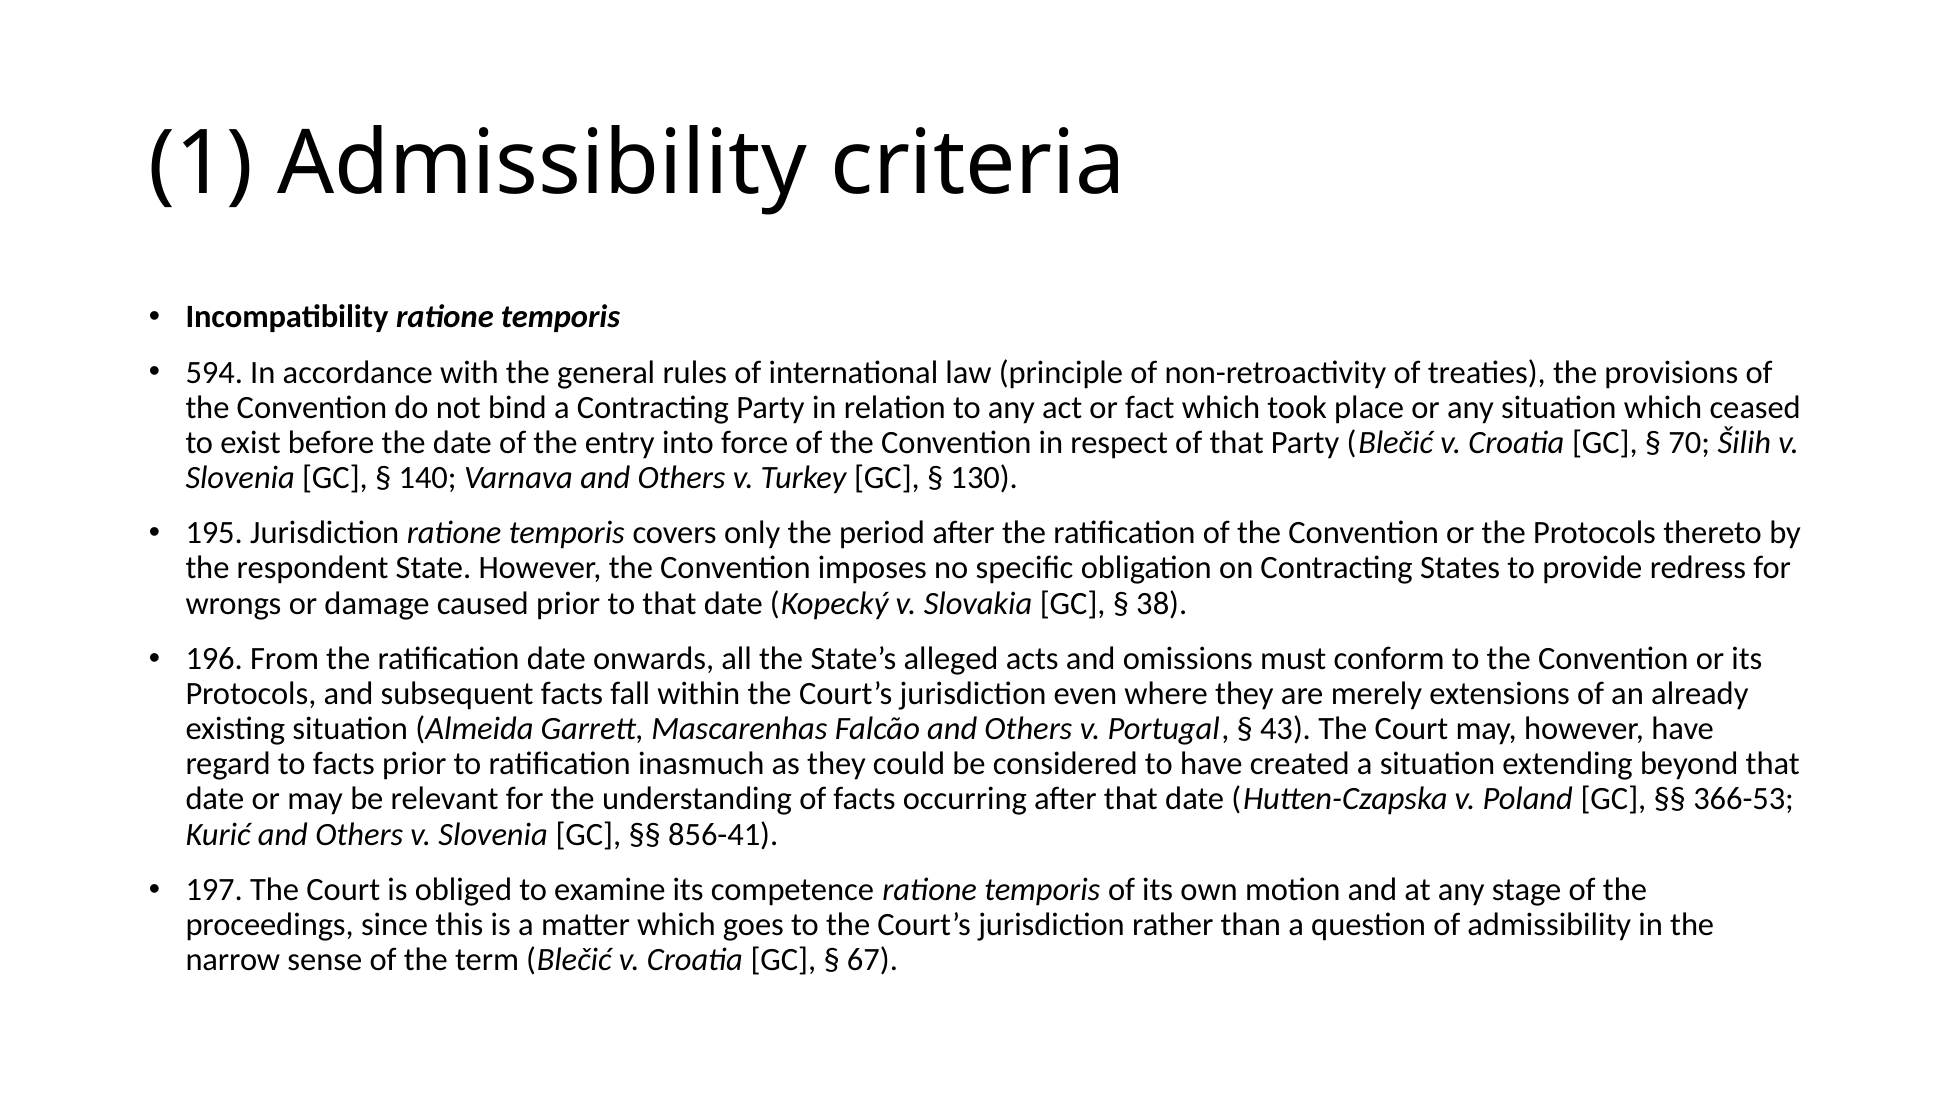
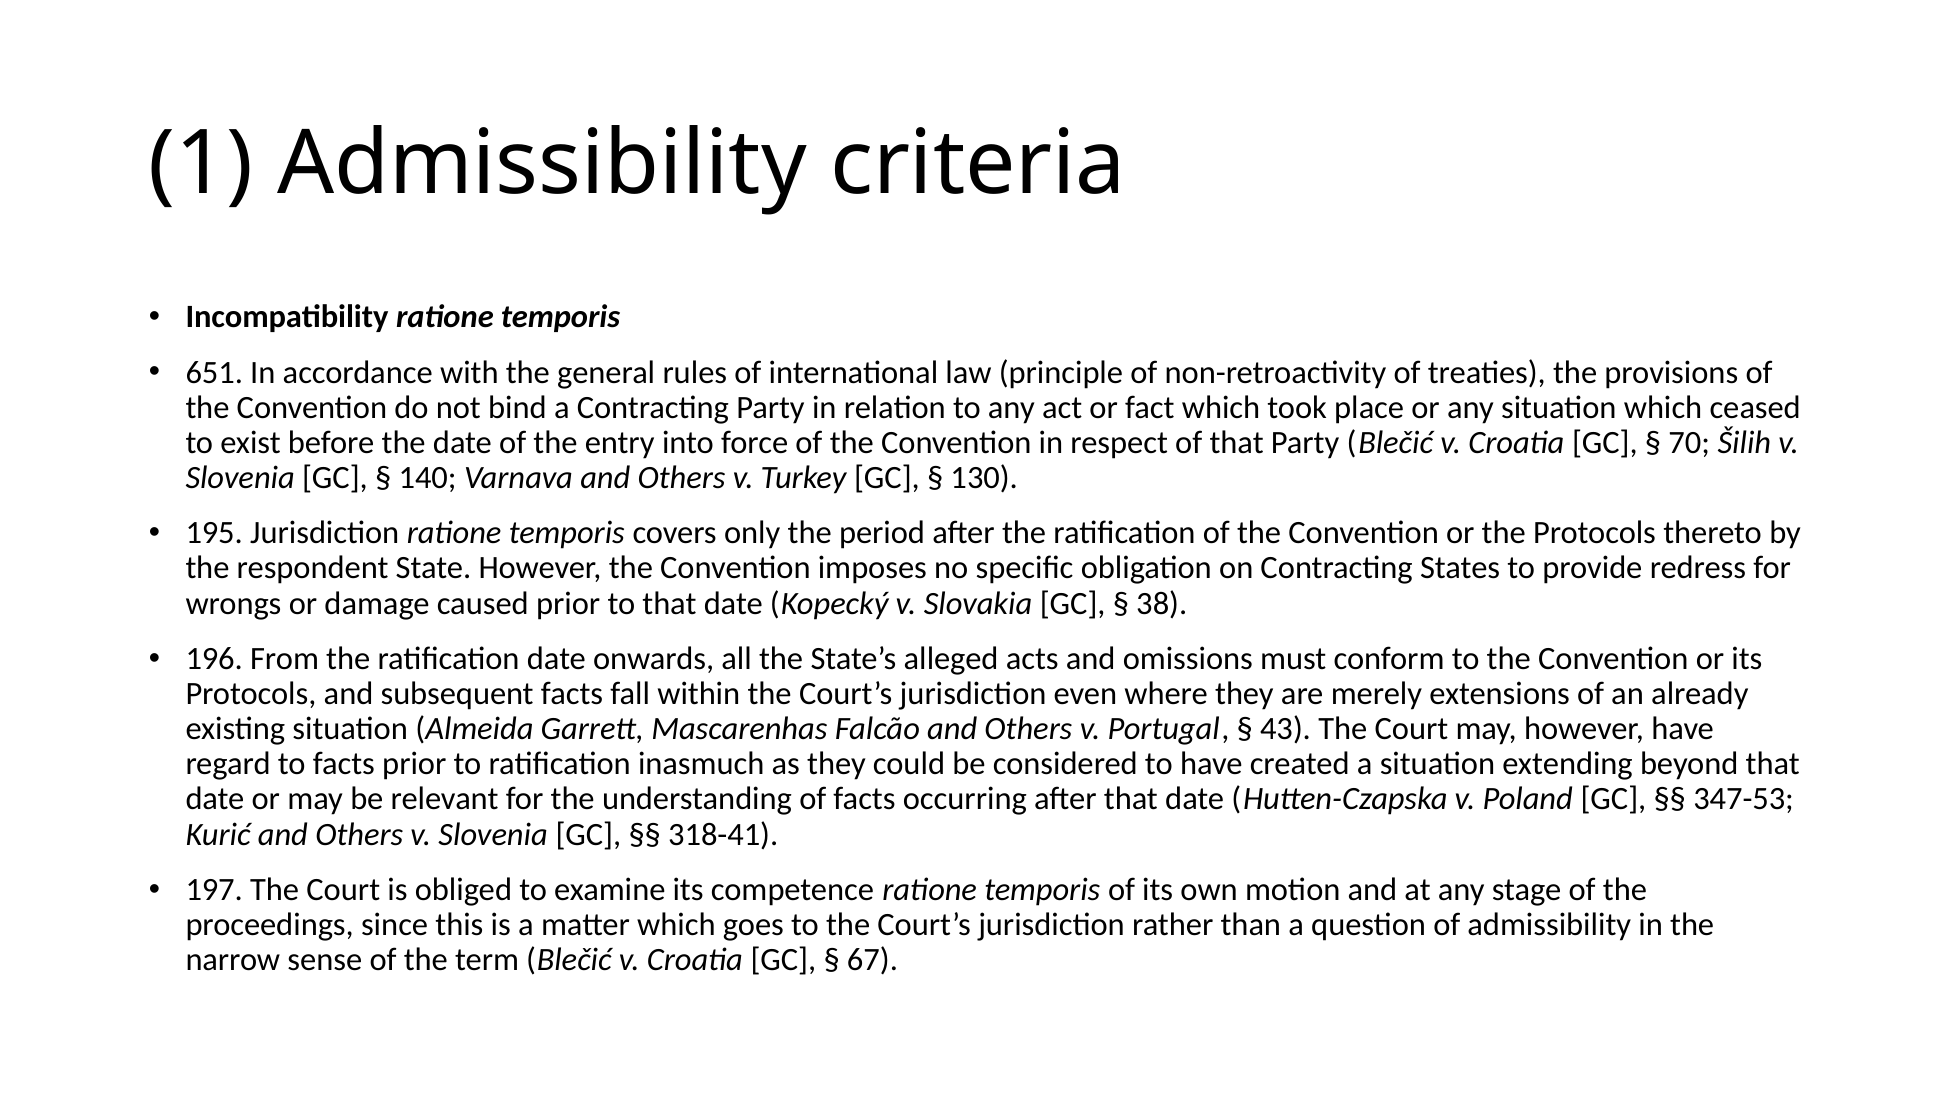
594: 594 -> 651
366-53: 366-53 -> 347-53
856-41: 856-41 -> 318-41
